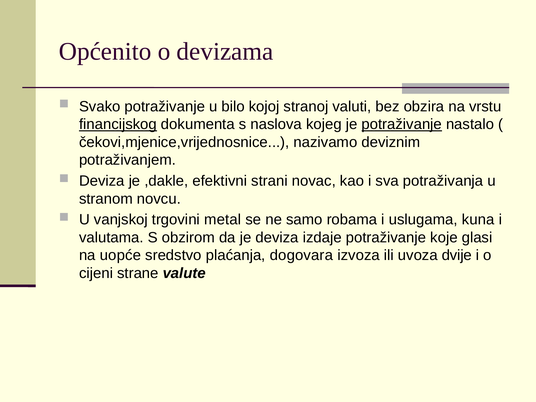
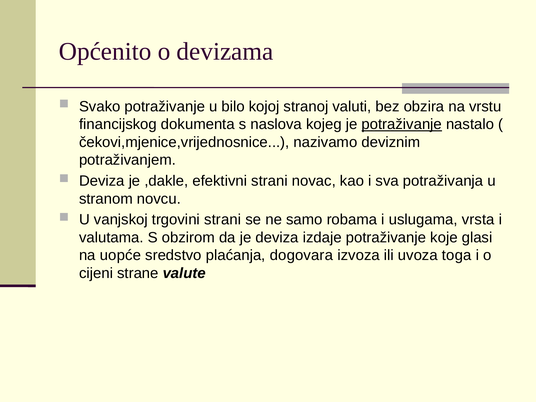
financijskog underline: present -> none
trgovini metal: metal -> strani
kuna: kuna -> vrsta
dvije: dvije -> toga
